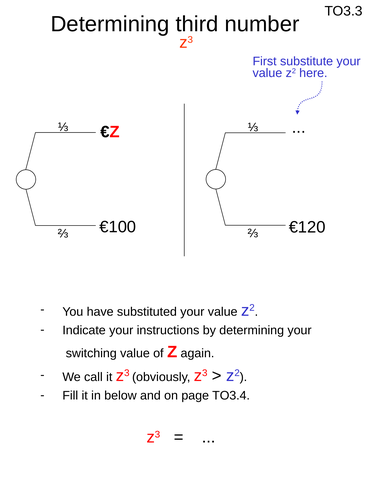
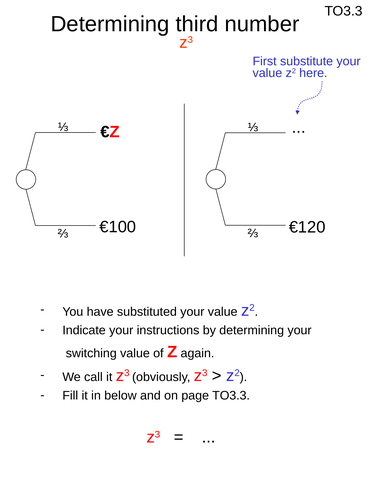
page TO3.4: TO3.4 -> TO3.3
